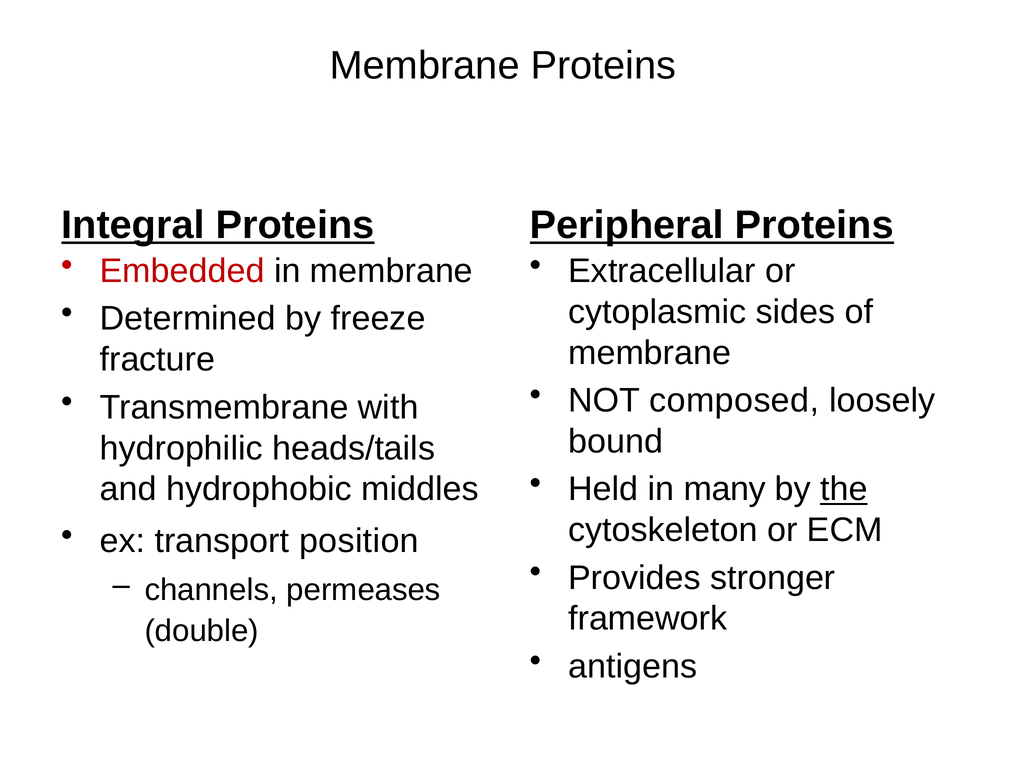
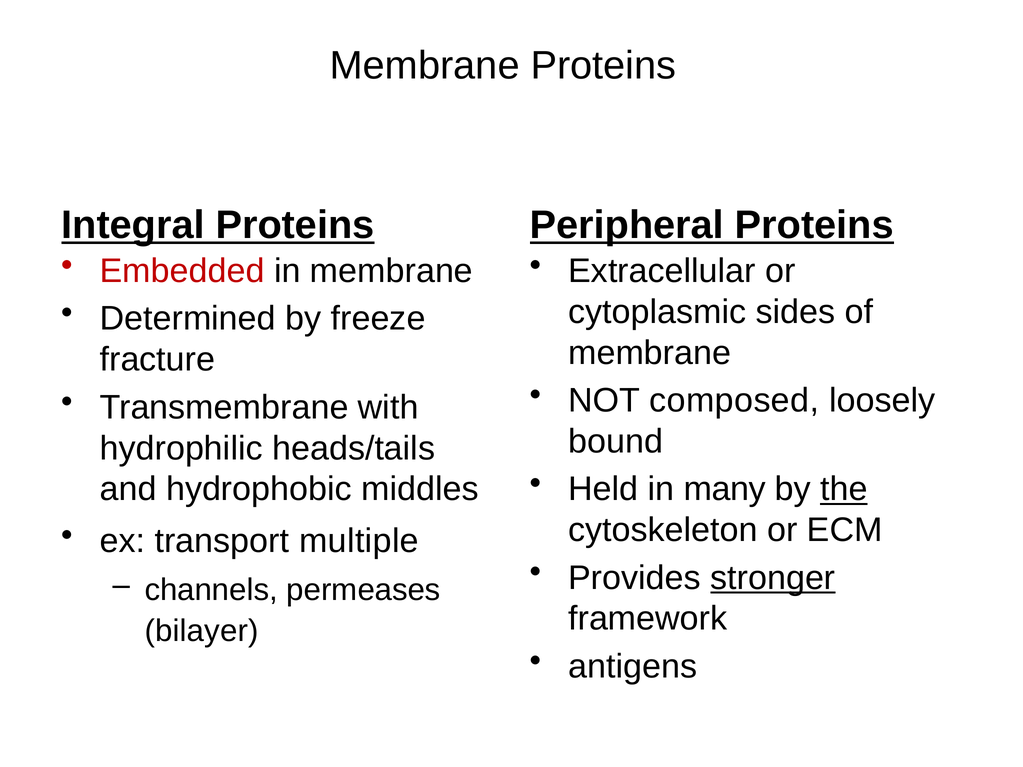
position: position -> multiple
stronger underline: none -> present
double: double -> bilayer
